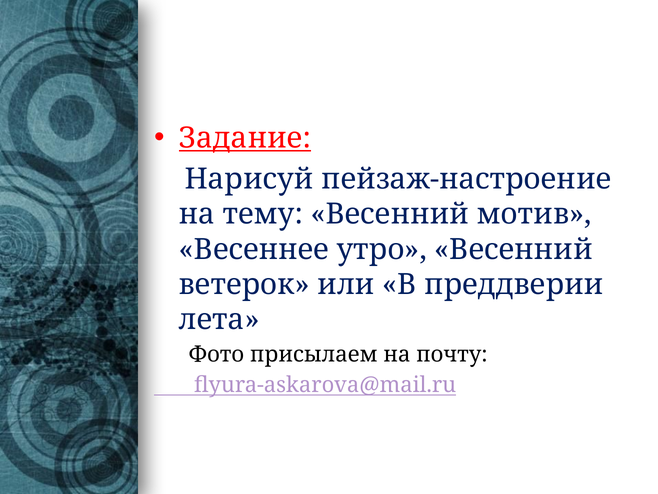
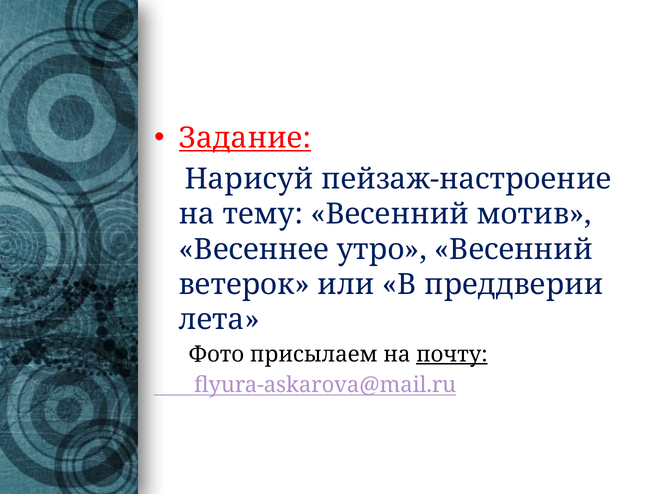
почту underline: none -> present
